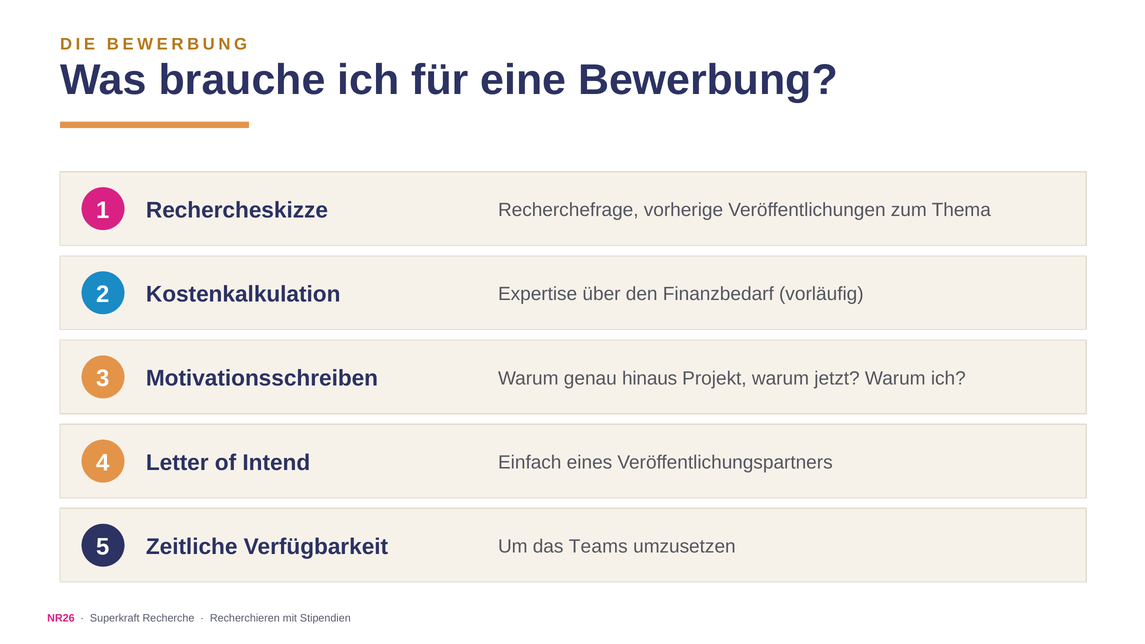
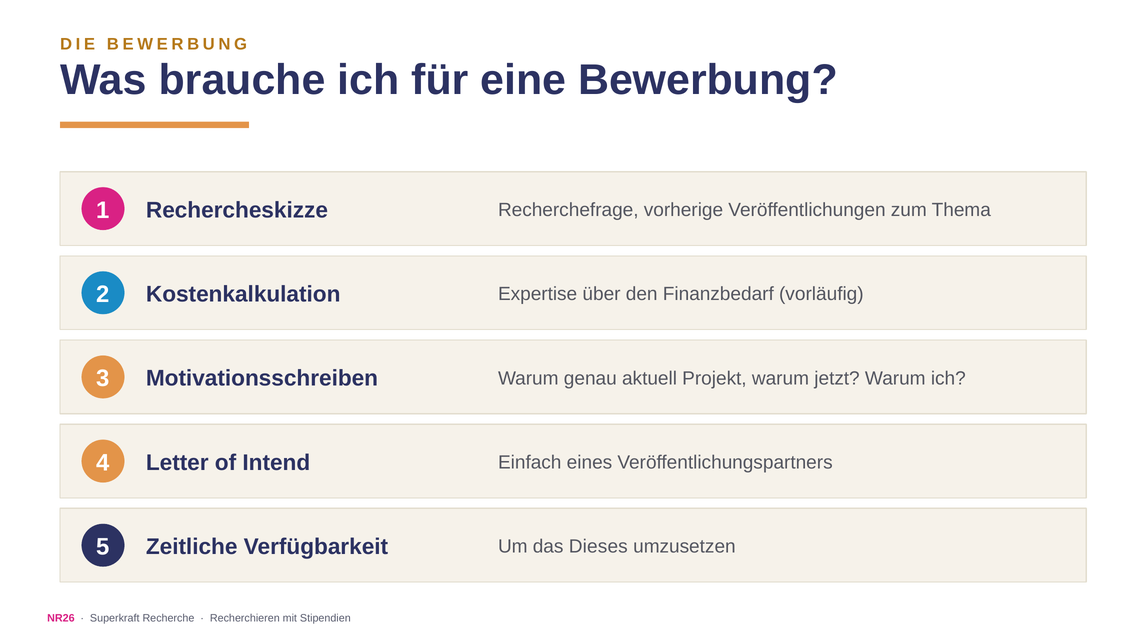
hinaus: hinaus -> aktuell
Teams: Teams -> Dieses
